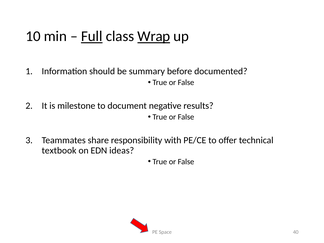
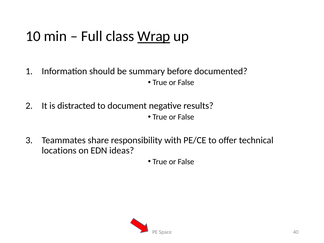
Full underline: present -> none
milestone: milestone -> distracted
textbook: textbook -> locations
